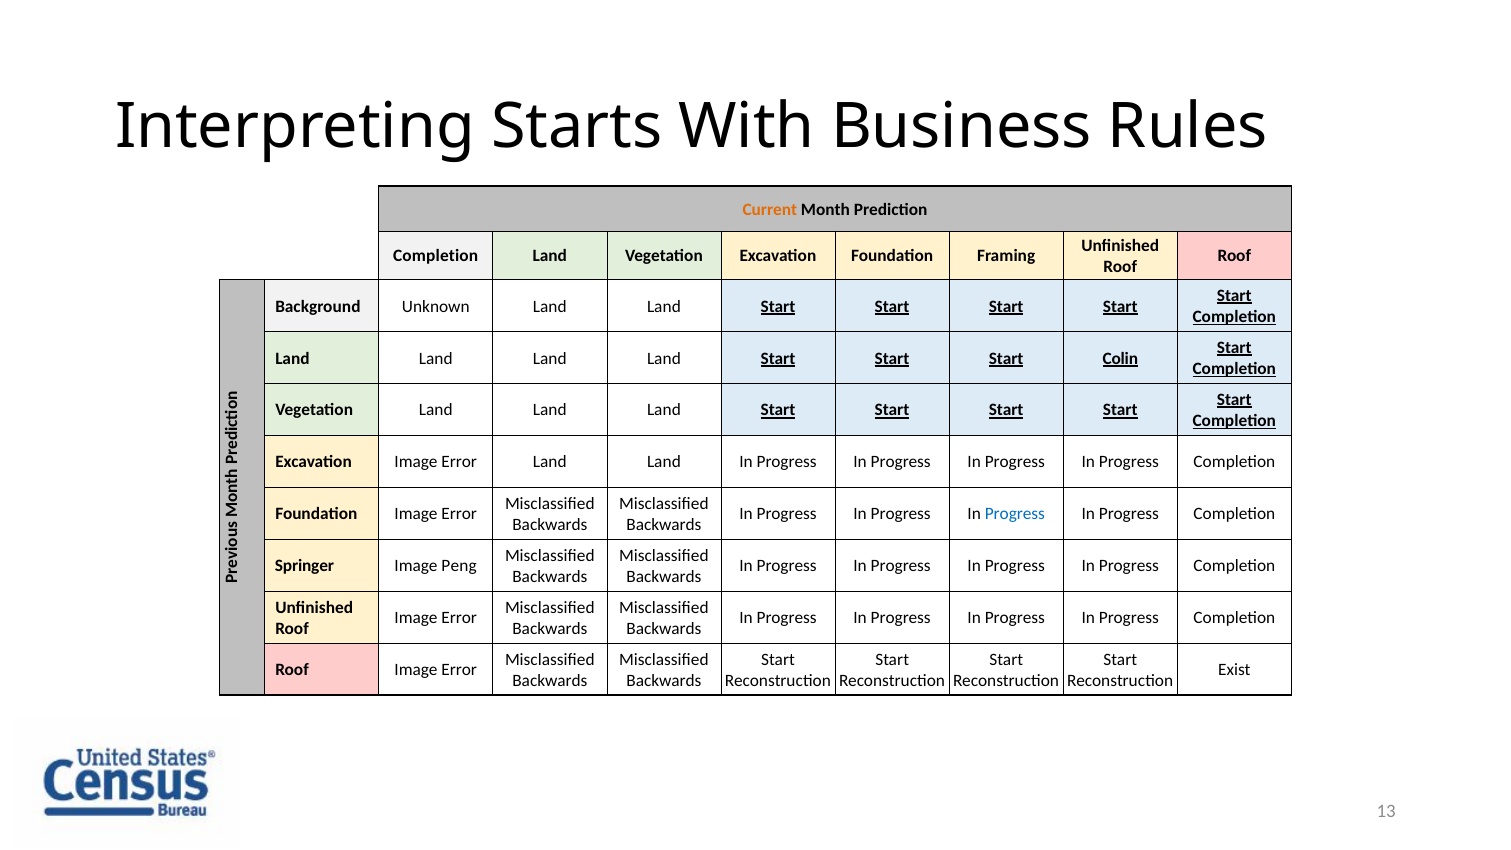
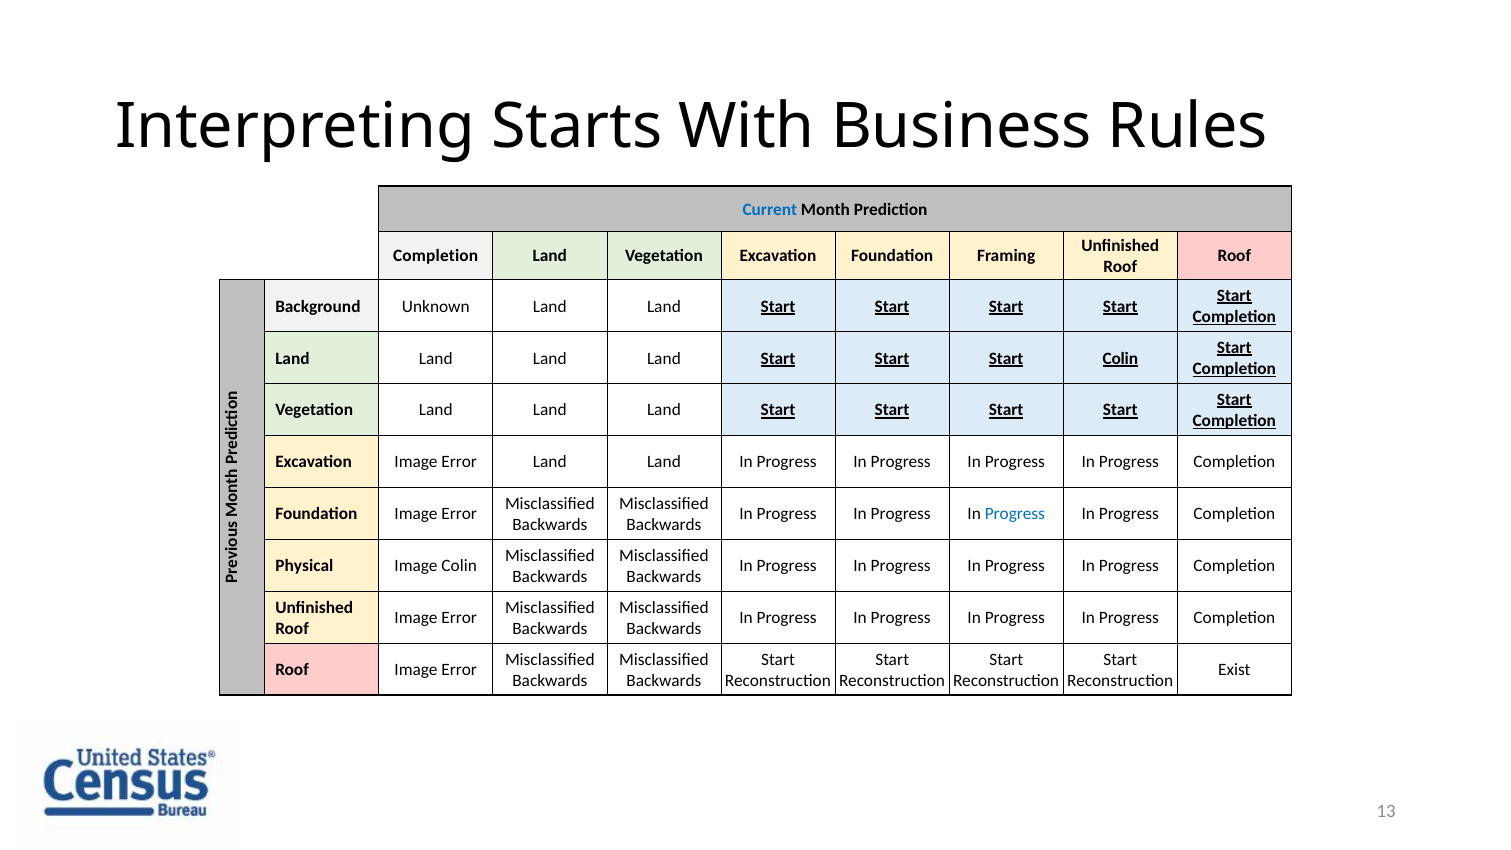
Current colour: orange -> blue
Springer: Springer -> Physical
Image Peng: Peng -> Colin
